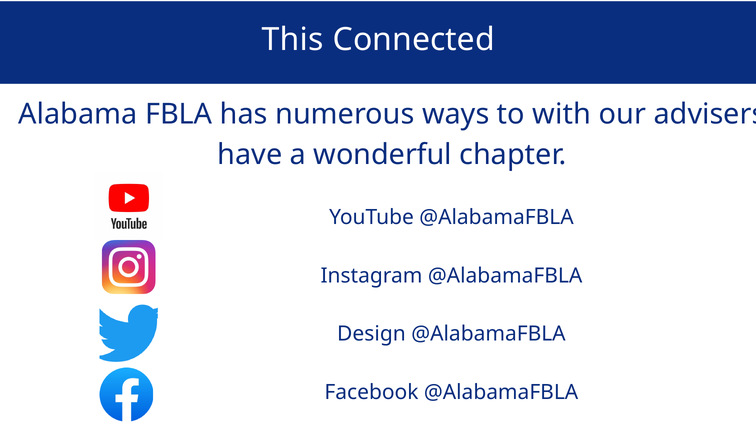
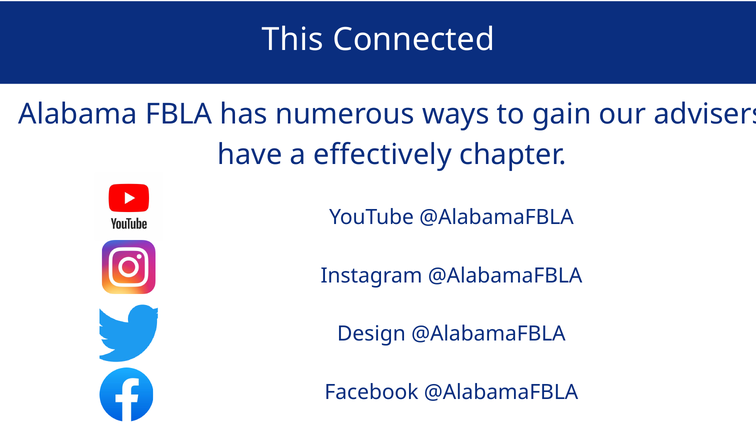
with: with -> gain
wonderful: wonderful -> effectively
